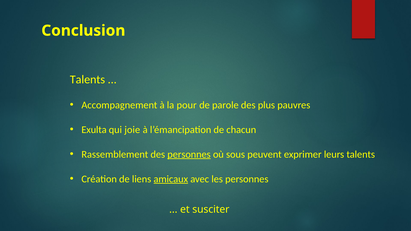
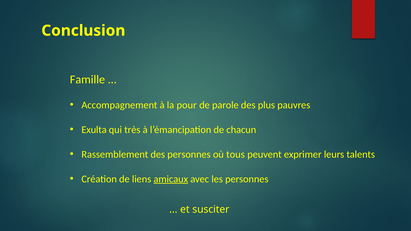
Talents at (87, 80): Talents -> Famille
joie: joie -> très
personnes at (189, 154) underline: present -> none
sous: sous -> tous
